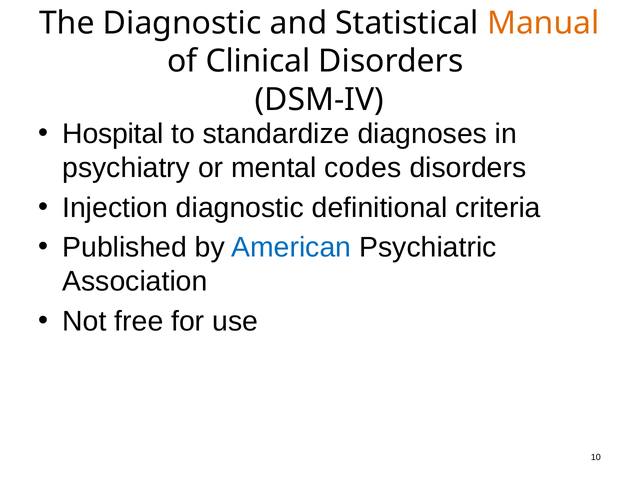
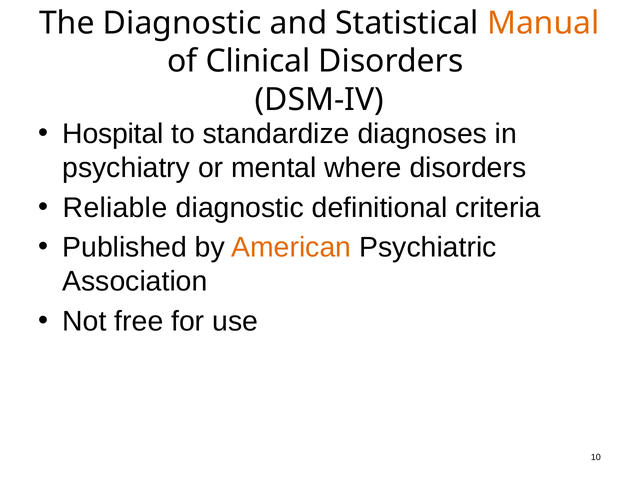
codes: codes -> where
Injection: Injection -> Reliable
American colour: blue -> orange
